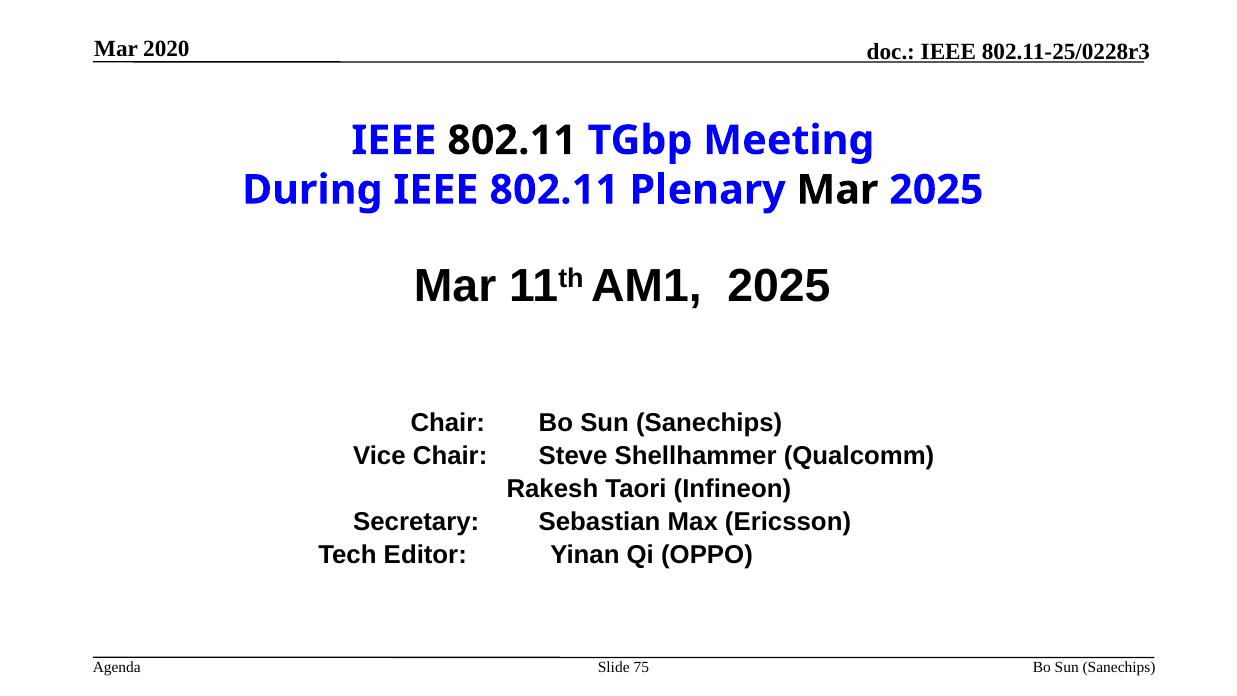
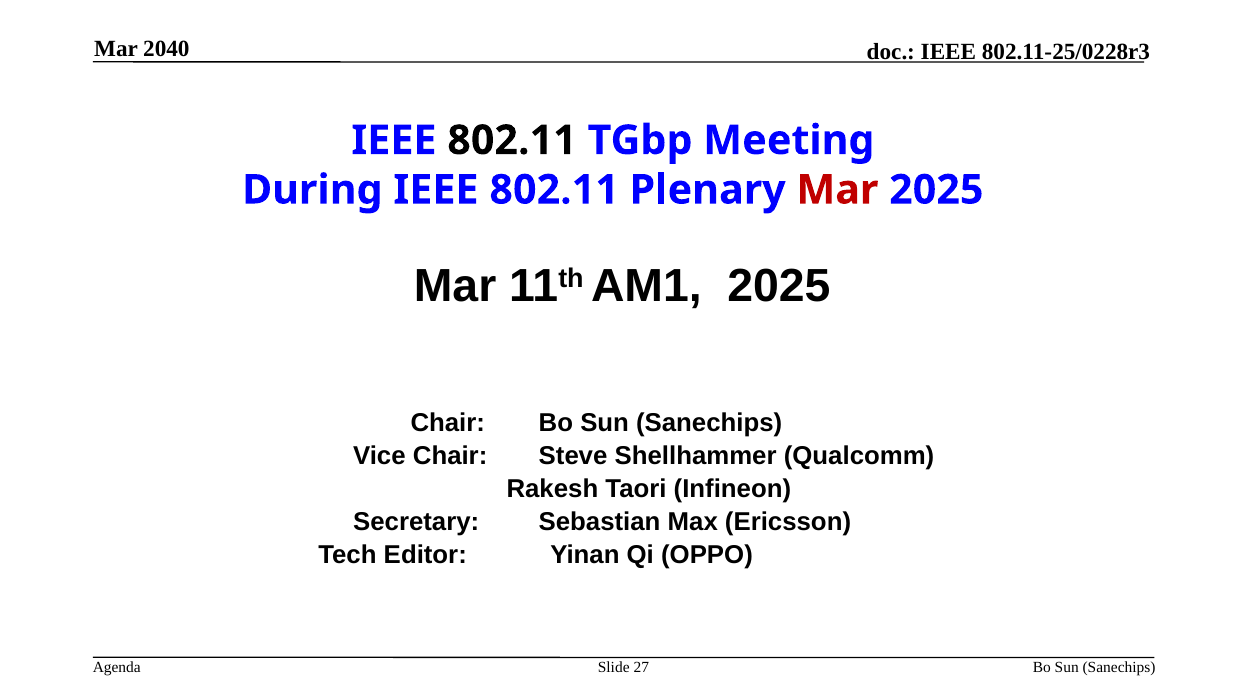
2020: 2020 -> 2040
Mar at (837, 190) colour: black -> red
75: 75 -> 27
